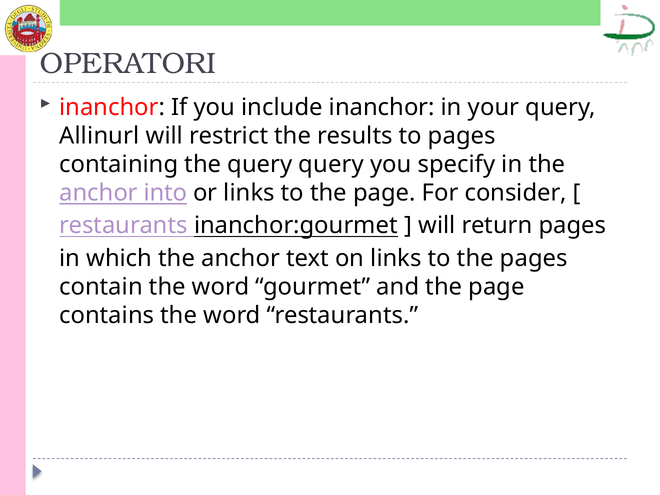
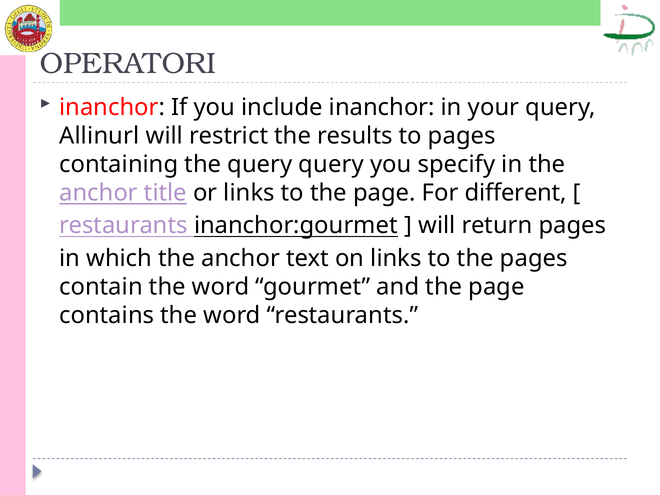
into: into -> title
consider: consider -> different
